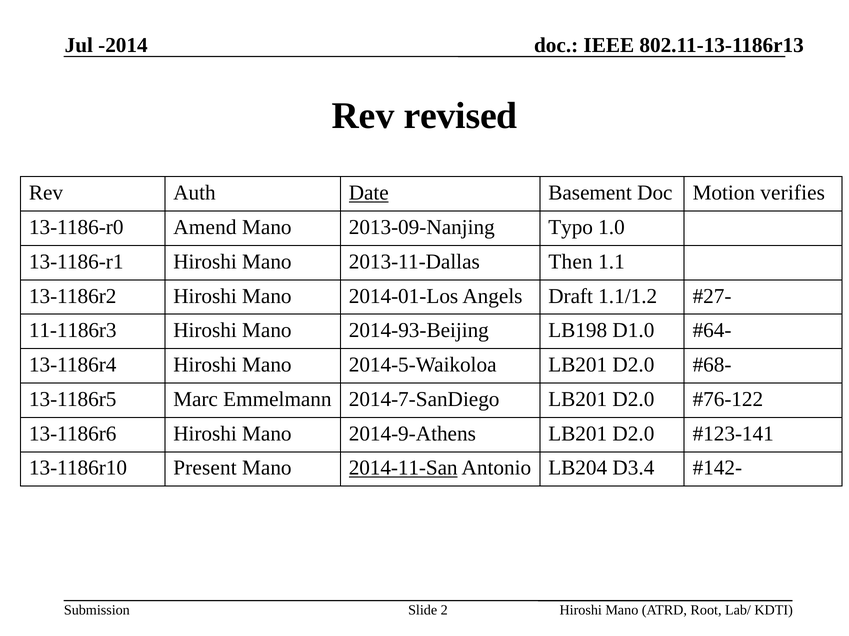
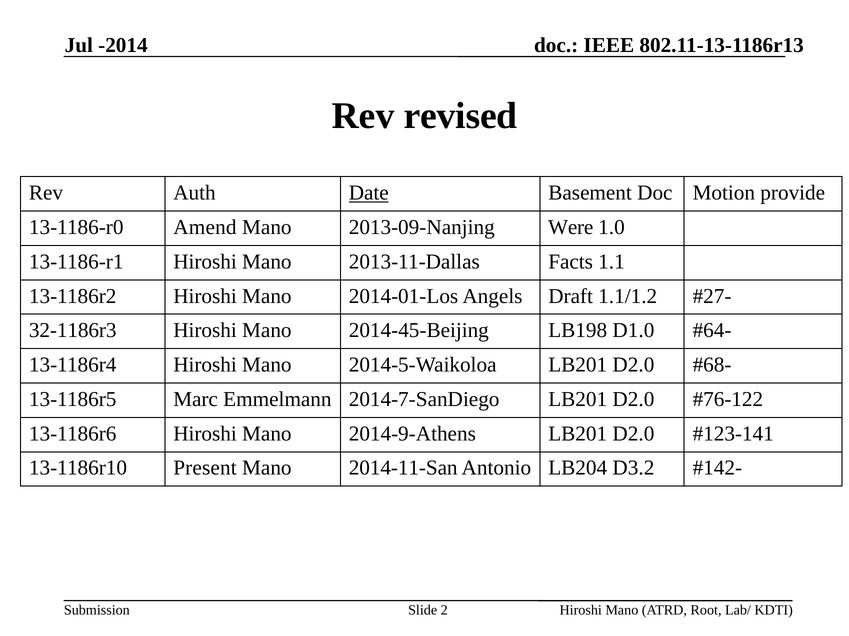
verifies: verifies -> provide
Typo: Typo -> Were
Then: Then -> Facts
11-1186r3: 11-1186r3 -> 32-1186r3
2014-93-Beijing: 2014-93-Beijing -> 2014-45-Beijing
2014-11-San underline: present -> none
D3.4: D3.4 -> D3.2
